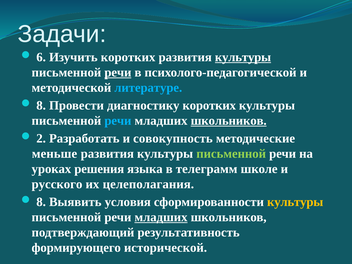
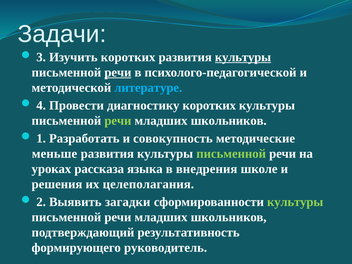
6: 6 -> 3
8 at (41, 105): 8 -> 4
речи at (118, 121) colour: light blue -> light green
школьников at (229, 121) underline: present -> none
2: 2 -> 1
решения: решения -> рассказа
телеграмм: телеграмм -> внедрения
русского: русского -> решения
8 at (41, 202): 8 -> 2
условия: условия -> загадки
культуры at (295, 202) colour: yellow -> light green
младших at (161, 217) underline: present -> none
исторической: исторической -> руководитель
